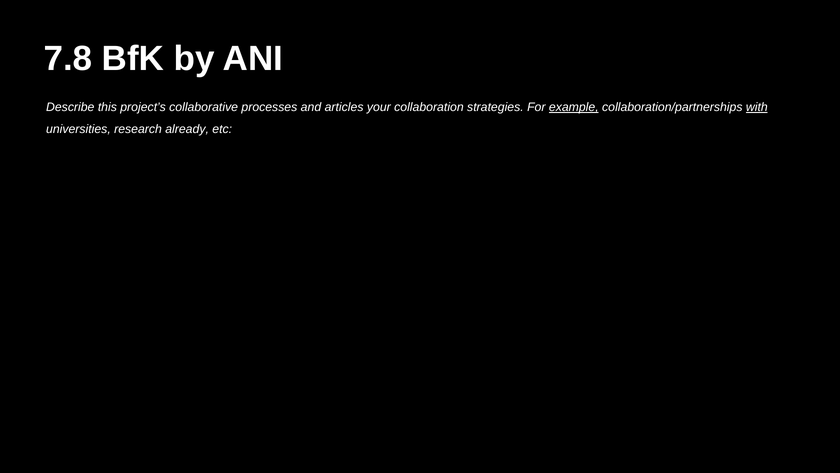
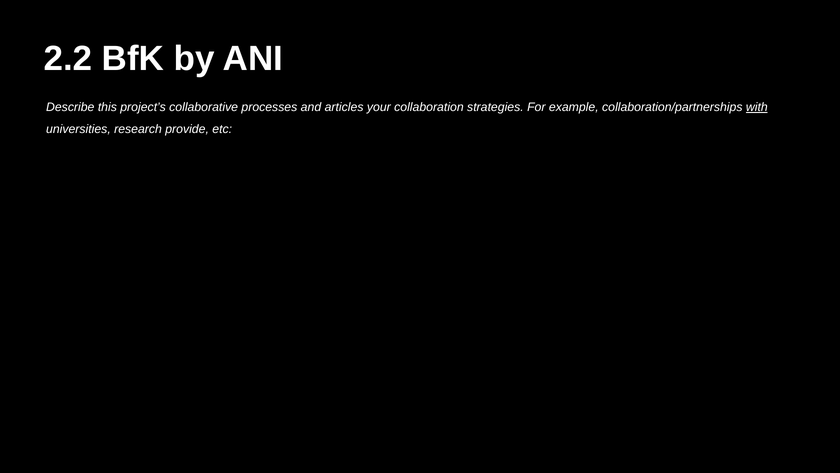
7.8: 7.8 -> 2.2
example underline: present -> none
already: already -> provide
